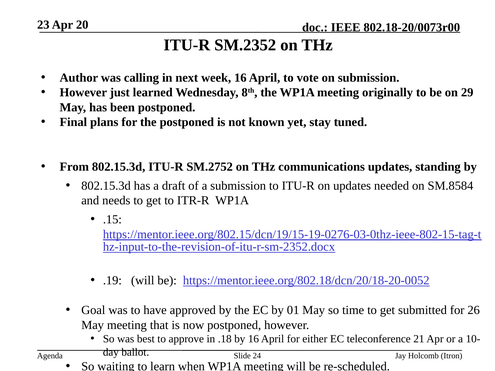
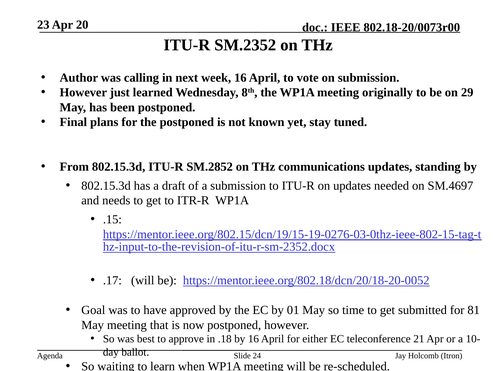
SM.2752: SM.2752 -> SM.2852
SM.8584: SM.8584 -> SM.4697
.19: .19 -> .17
26: 26 -> 81
